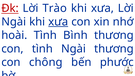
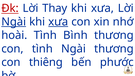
Trào: Trào -> Thay
Ngài at (14, 22) underline: none -> present
chông: chông -> thiêng
